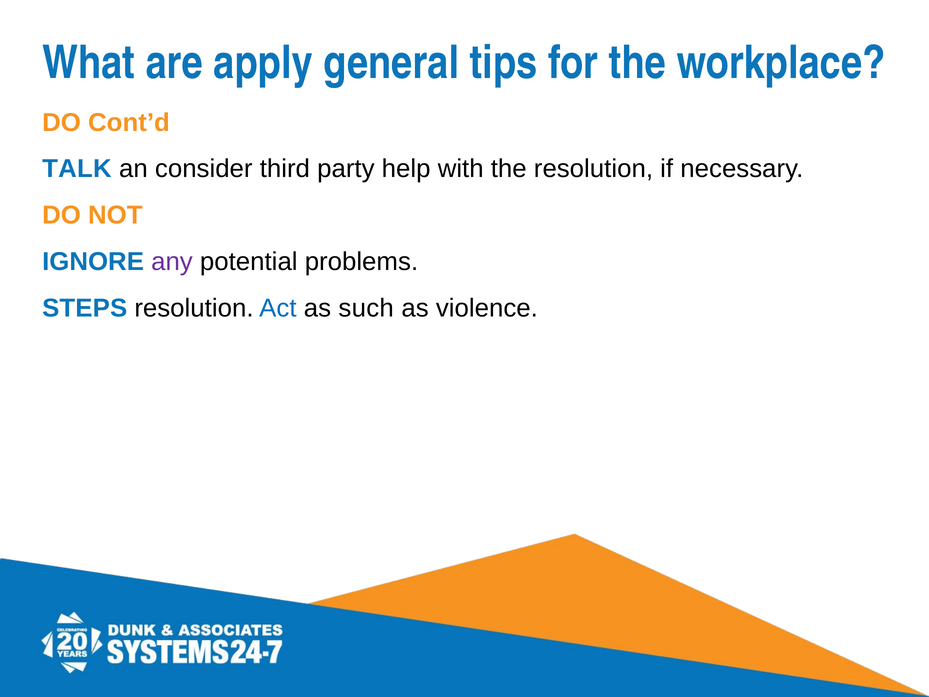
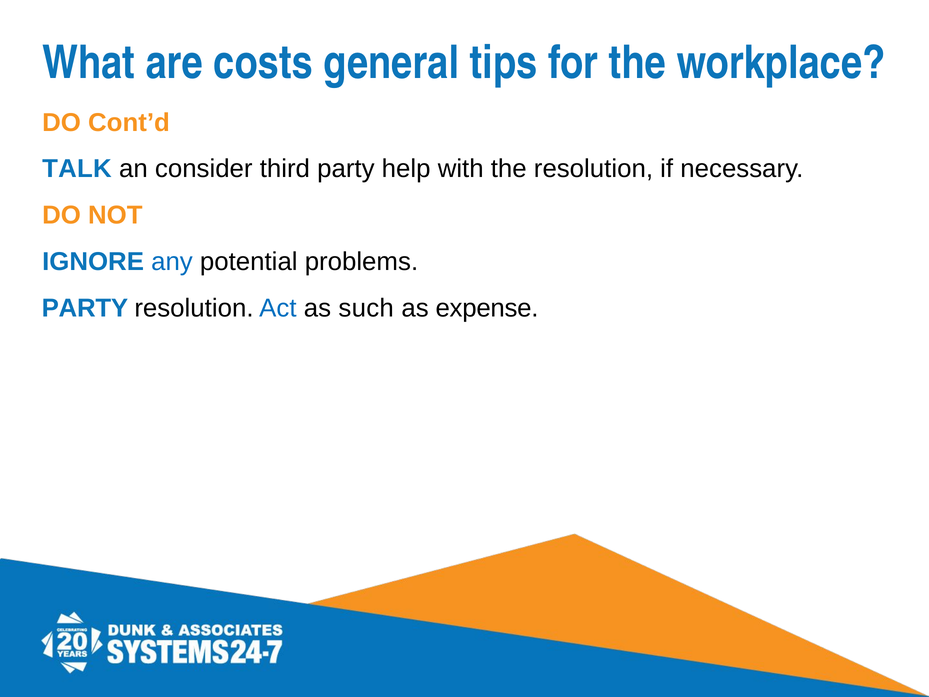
apply: apply -> costs
any colour: purple -> blue
STEPS at (85, 308): STEPS -> PARTY
violence: violence -> expense
